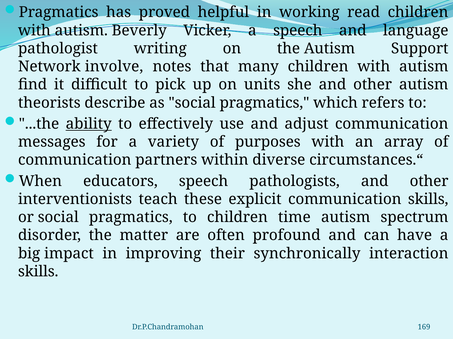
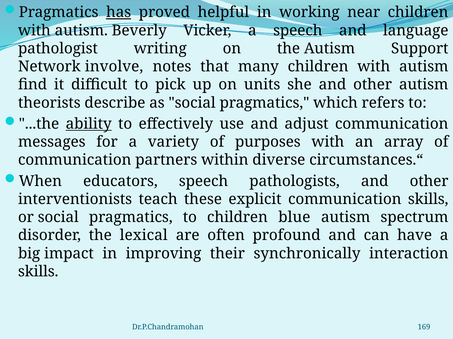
has underline: none -> present
read: read -> near
time: time -> blue
matter: matter -> lexical
